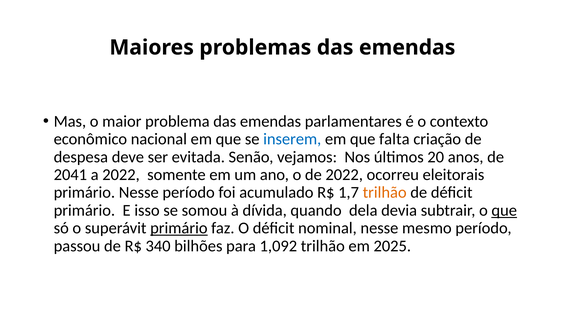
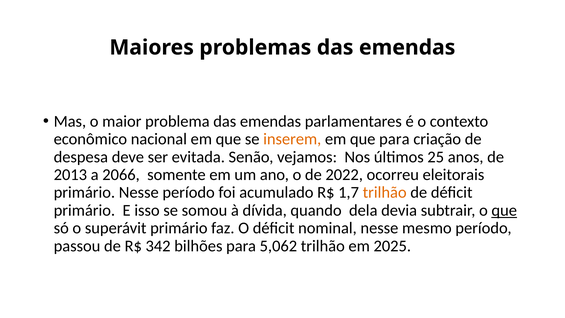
inserem colour: blue -> orange
que falta: falta -> para
20: 20 -> 25
2041: 2041 -> 2013
a 2022: 2022 -> 2066
primário at (179, 228) underline: present -> none
340: 340 -> 342
1,092: 1,092 -> 5,062
